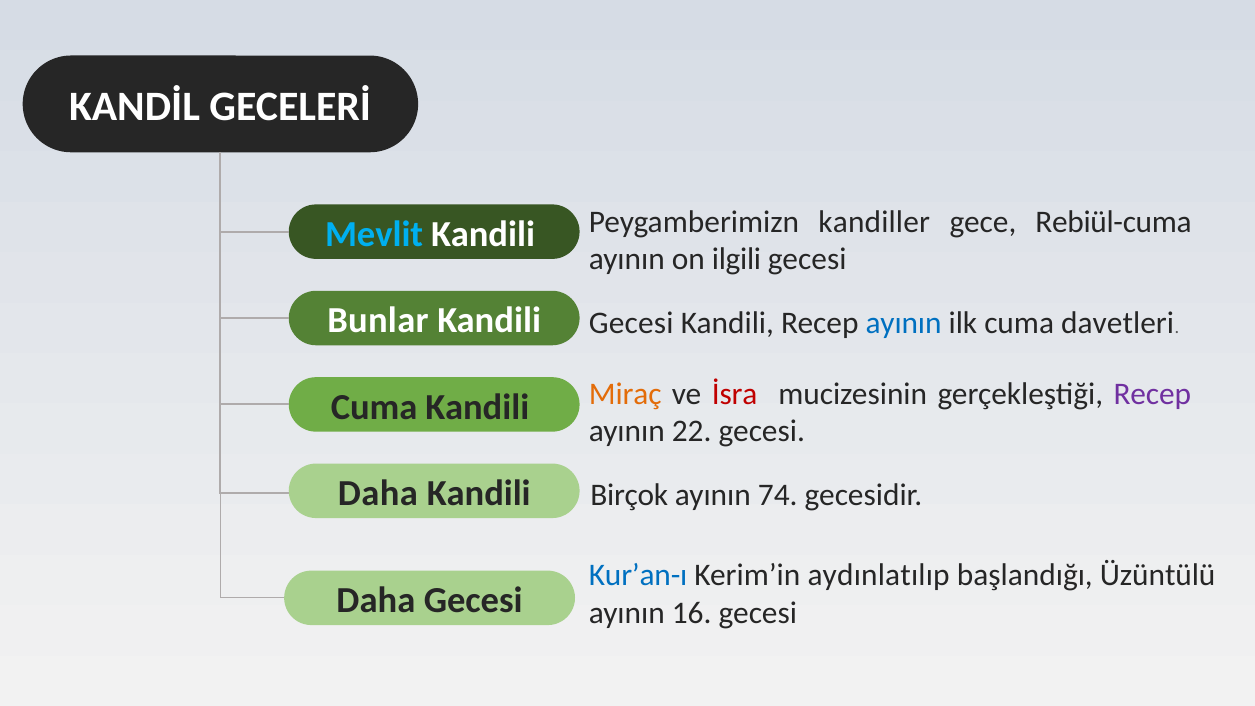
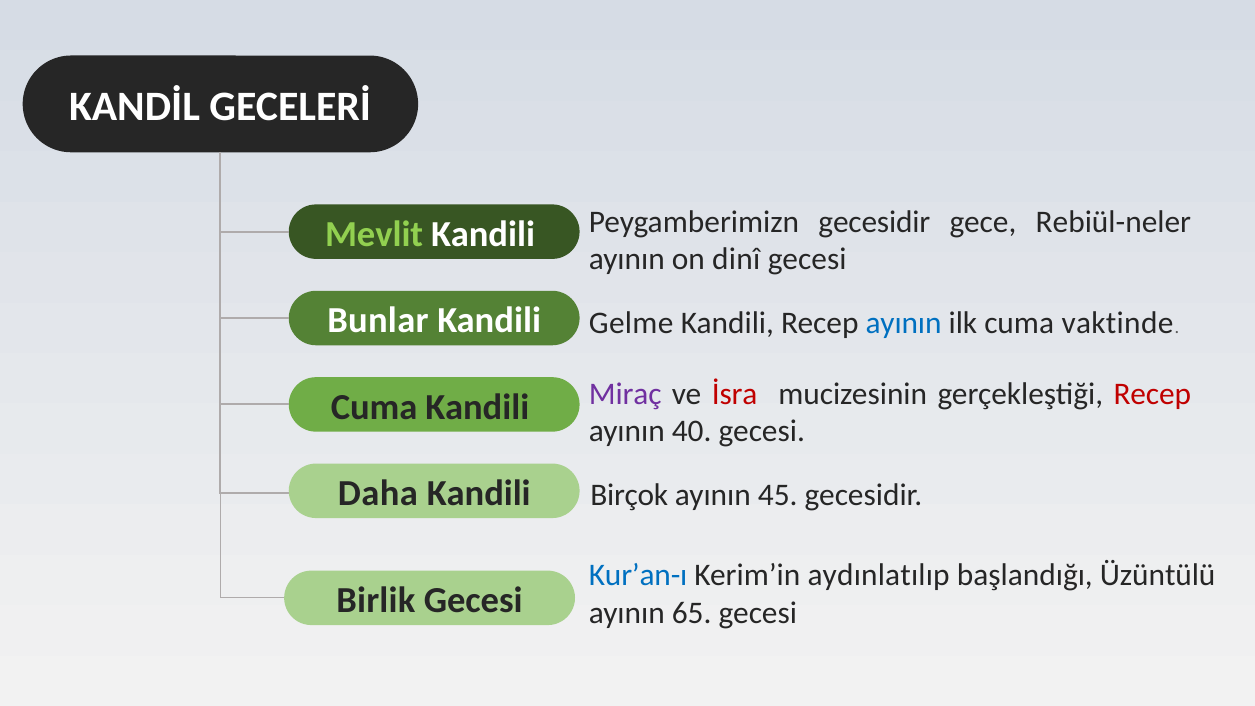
Peygamberimizn kandiller: kandiller -> gecesidir
Rebiül-cuma: Rebiül-cuma -> Rebiül-neler
Mevlit colour: light blue -> light green
ilgili: ilgili -> dinî
Gecesi at (631, 323): Gecesi -> Gelme
davetleri: davetleri -> vaktinde
Miraç colour: orange -> purple
Recep at (1152, 394) colour: purple -> red
22: 22 -> 40
74: 74 -> 45
Daha at (376, 600): Daha -> Birlik
16: 16 -> 65
